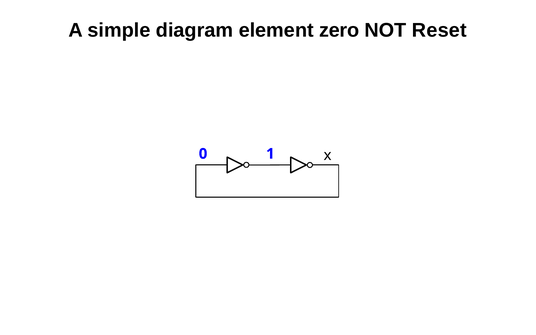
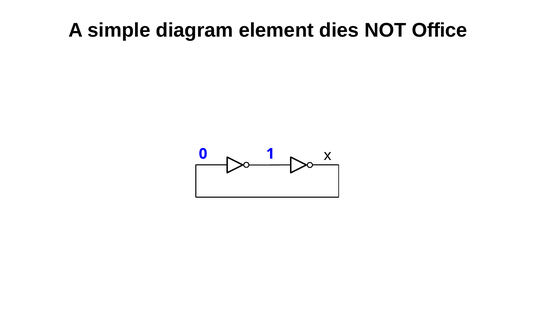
zero: zero -> dies
Reset: Reset -> Office
